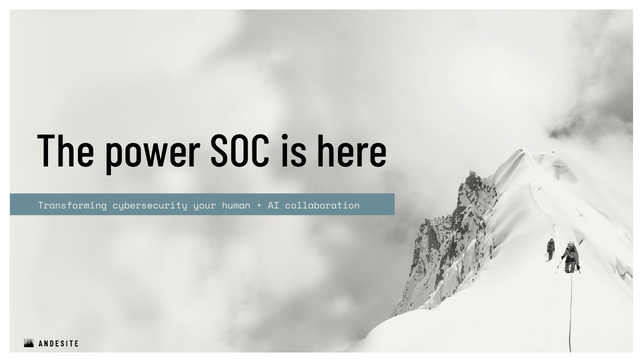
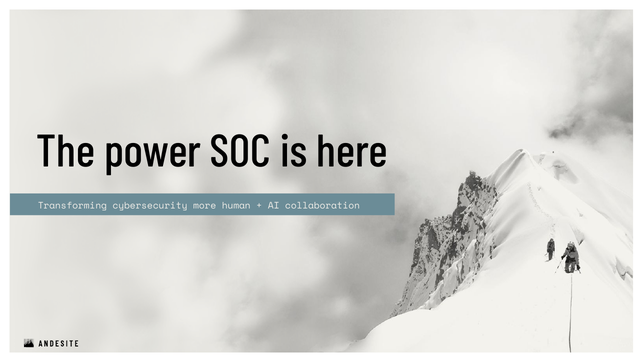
your: your -> more
